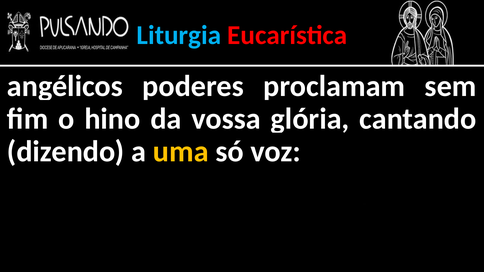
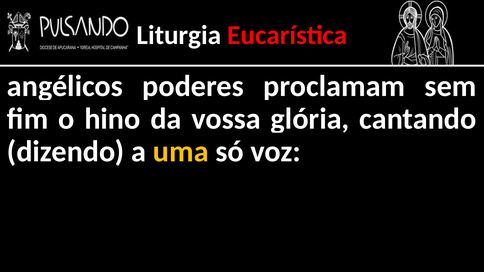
Liturgia colour: light blue -> white
